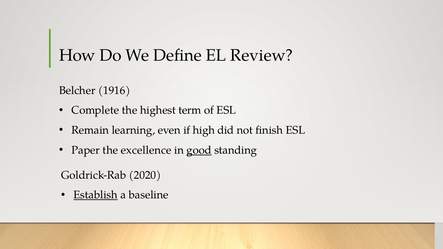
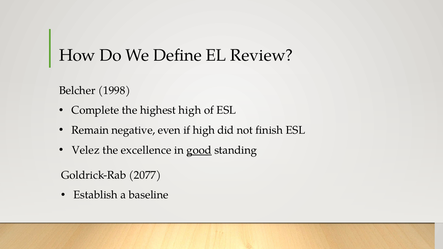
1916: 1916 -> 1998
highest term: term -> high
learning: learning -> negative
Paper: Paper -> Velez
2020: 2020 -> 2077
Establish underline: present -> none
